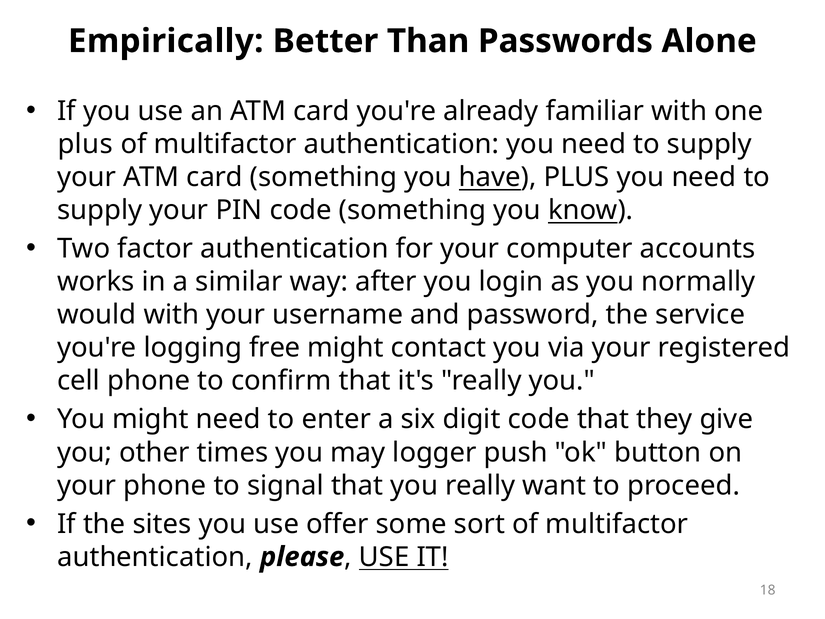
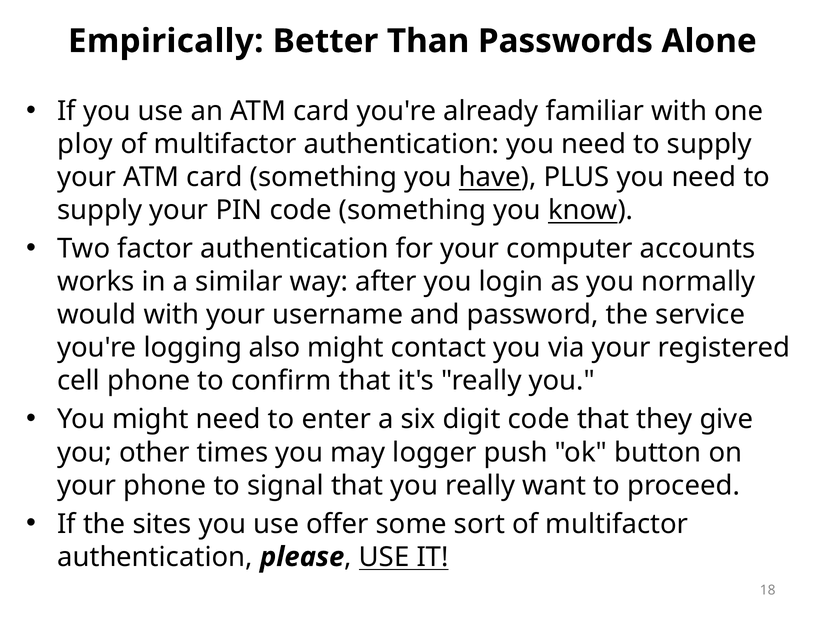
plus at (85, 144): plus -> ploy
free: free -> also
